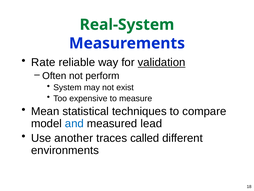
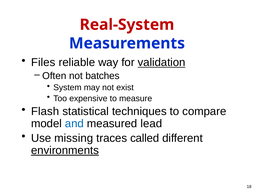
Real-System colour: green -> red
Rate: Rate -> Files
perform: perform -> batches
Mean: Mean -> Flash
another: another -> missing
environments underline: none -> present
